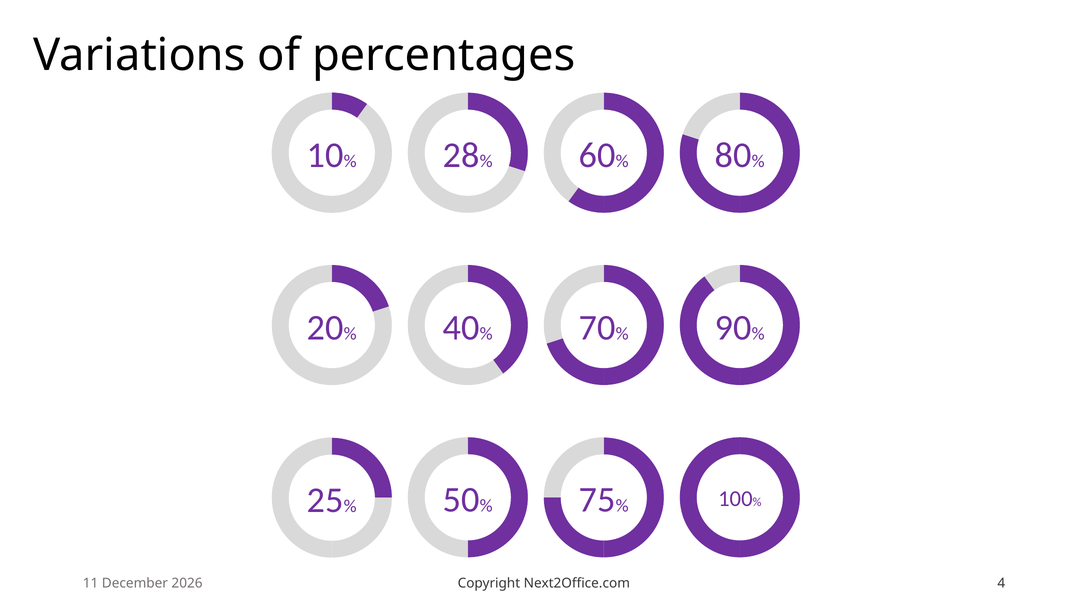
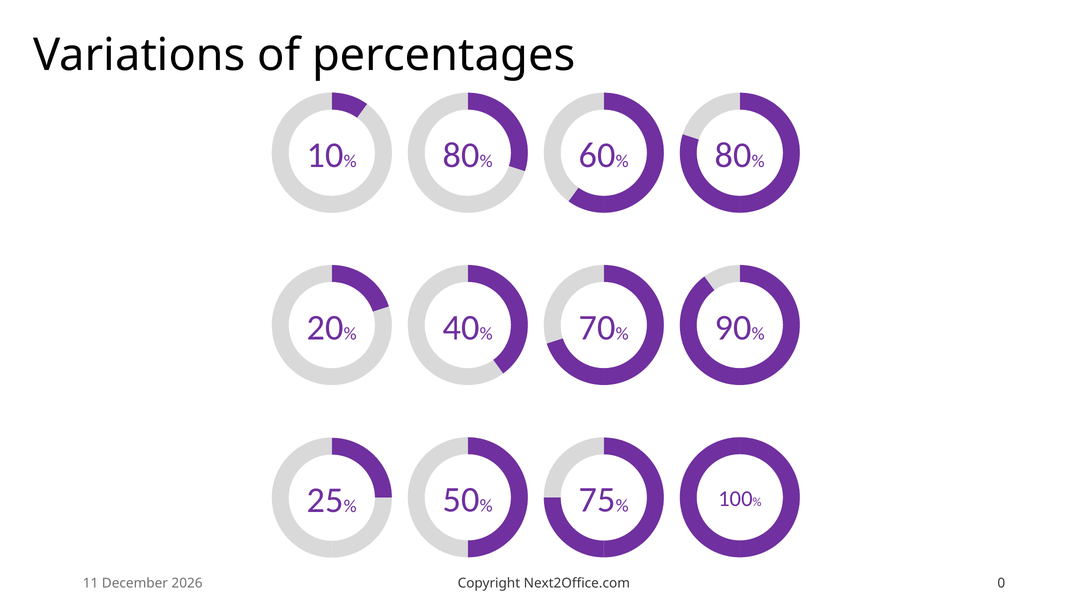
28 at (461, 155): 28 -> 80
4: 4 -> 0
